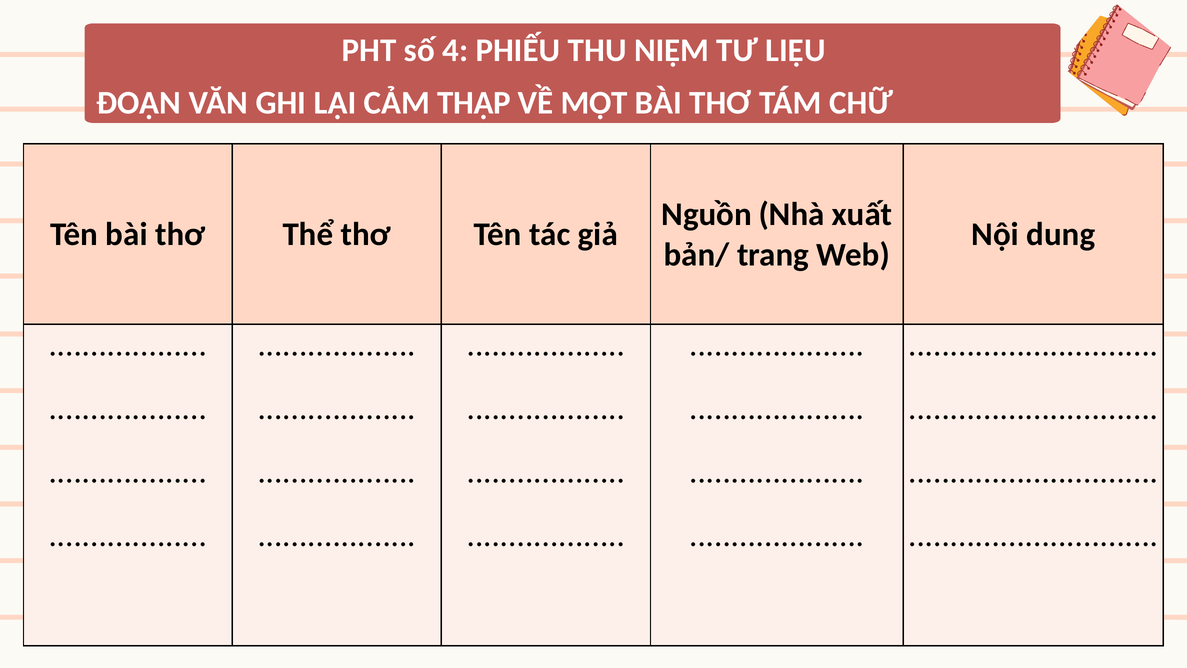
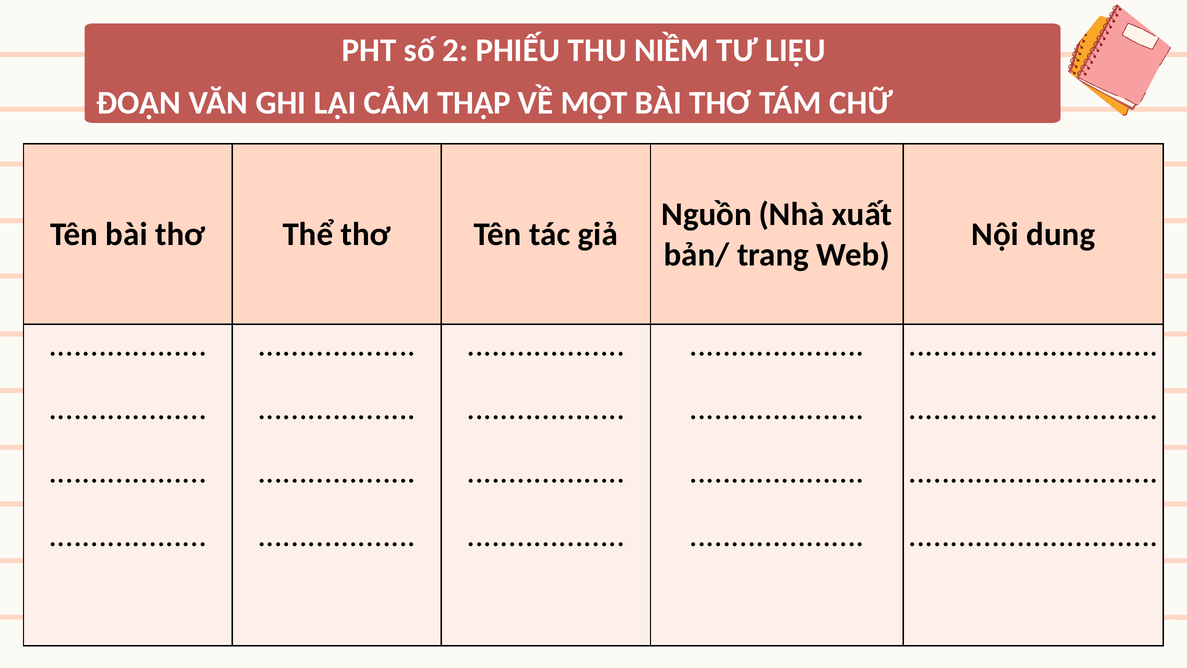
4: 4 -> 2
NIỆM: NIỆM -> NIỀM
